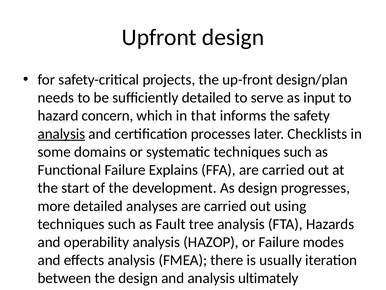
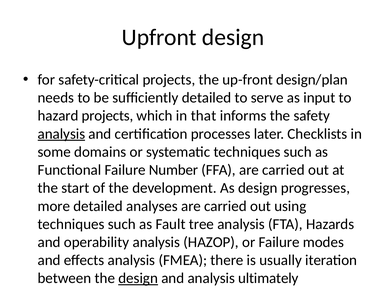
hazard concern: concern -> projects
Explains: Explains -> Number
design at (138, 278) underline: none -> present
